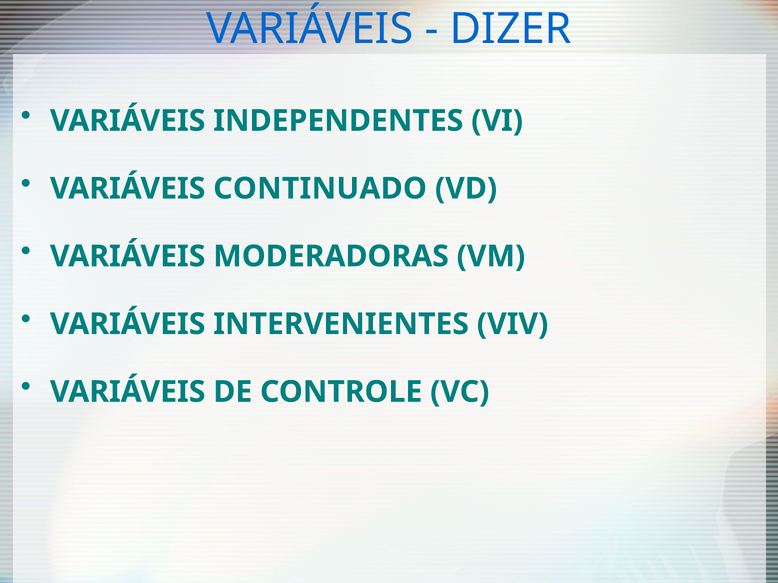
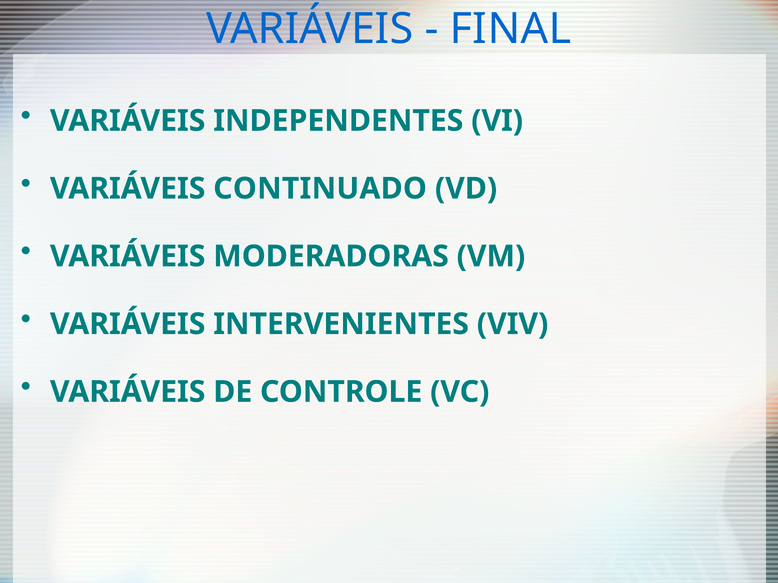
DIZER: DIZER -> FINAL
